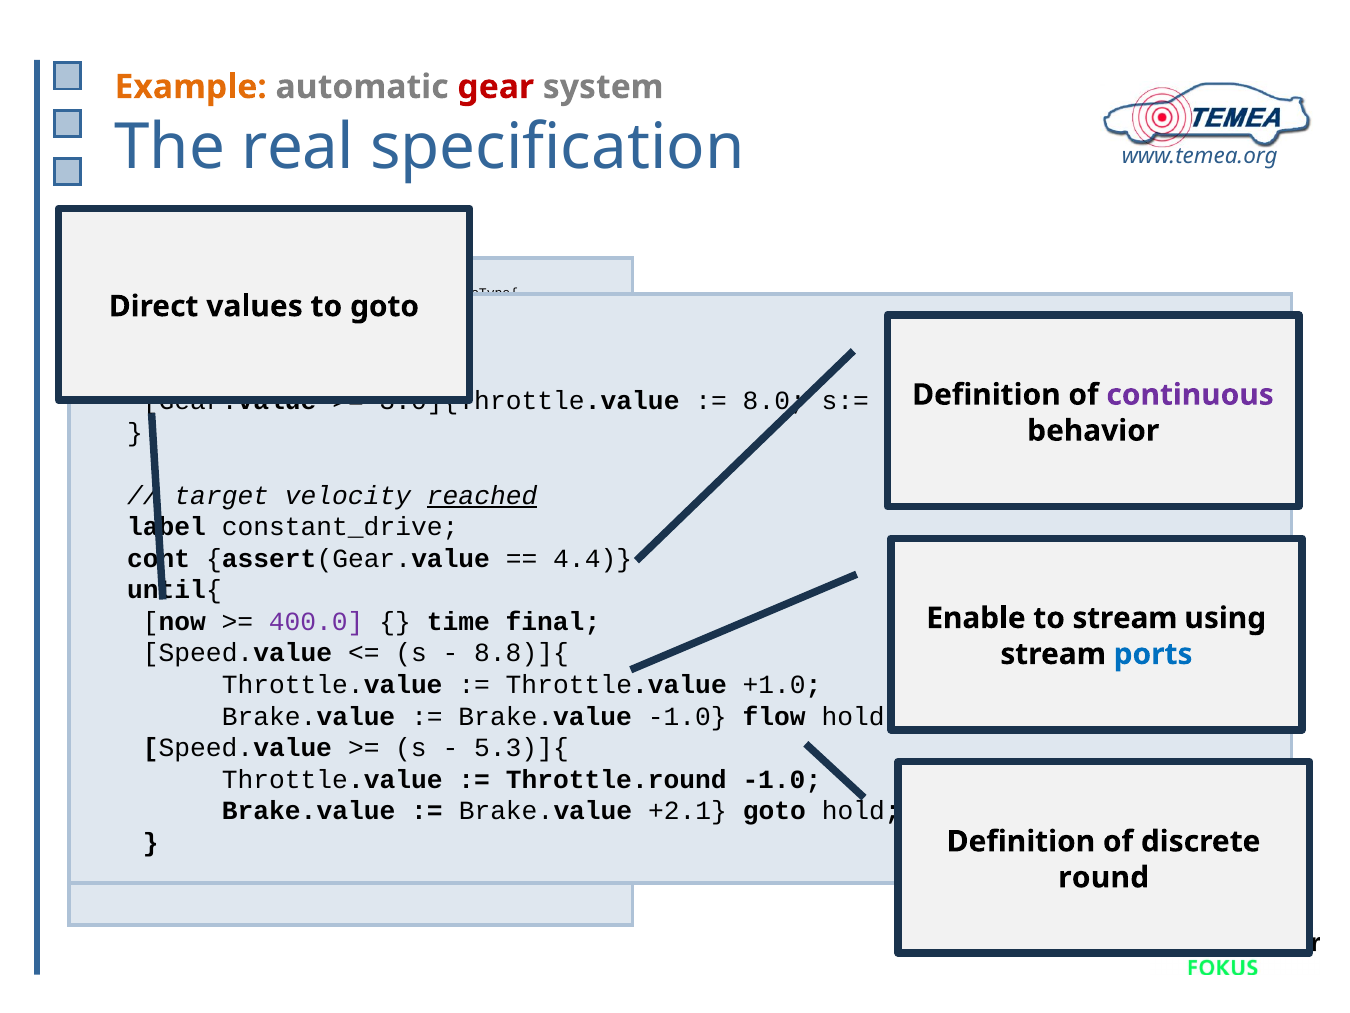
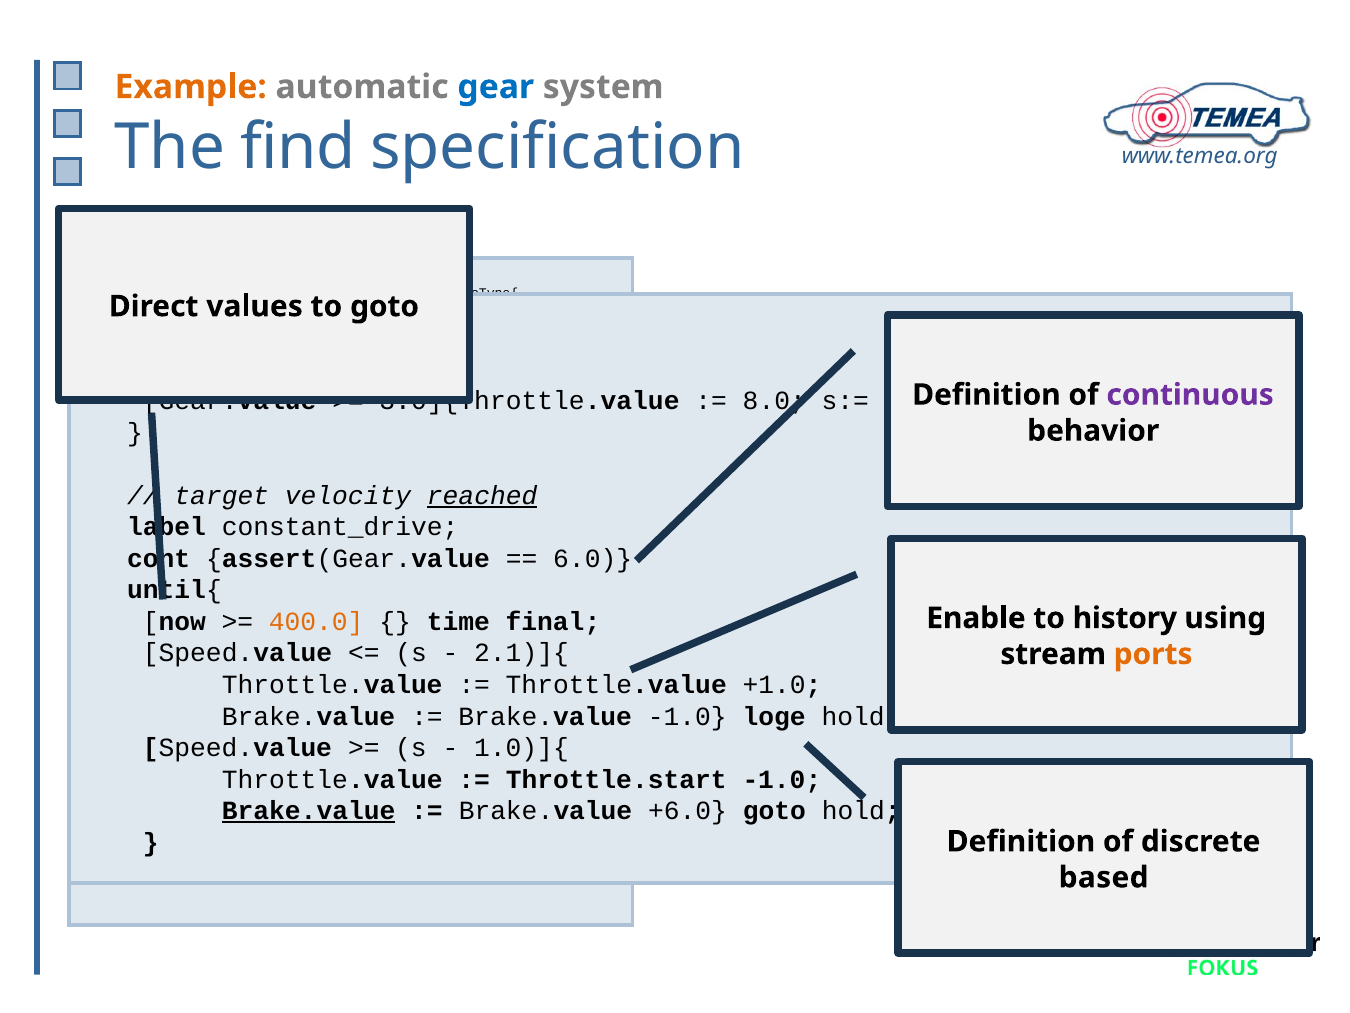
gear colour: red -> blue
real: real -> find
4.4: 4.4 -> 6.0
400.0 at (316, 621) colour: purple -> orange
to stream: stream -> history
8.8)]{: 8.8)]{ -> 2.1)]{
ports colour: blue -> orange
flow: flow -> loge
5.3)]{: 5.3)]{ -> 1.0)]{
Throttle.round: Throttle.round -> Throttle.start
Brake.value at (309, 811) underline: none -> present
+2.1: +2.1 -> +6.0
round: round -> based
